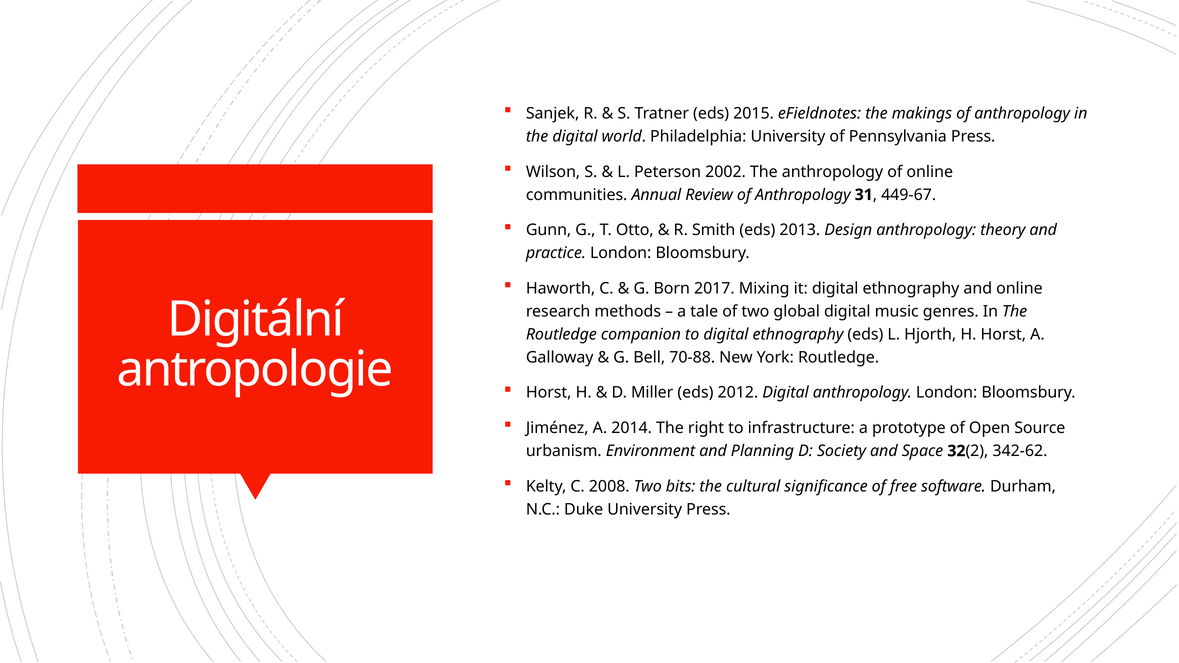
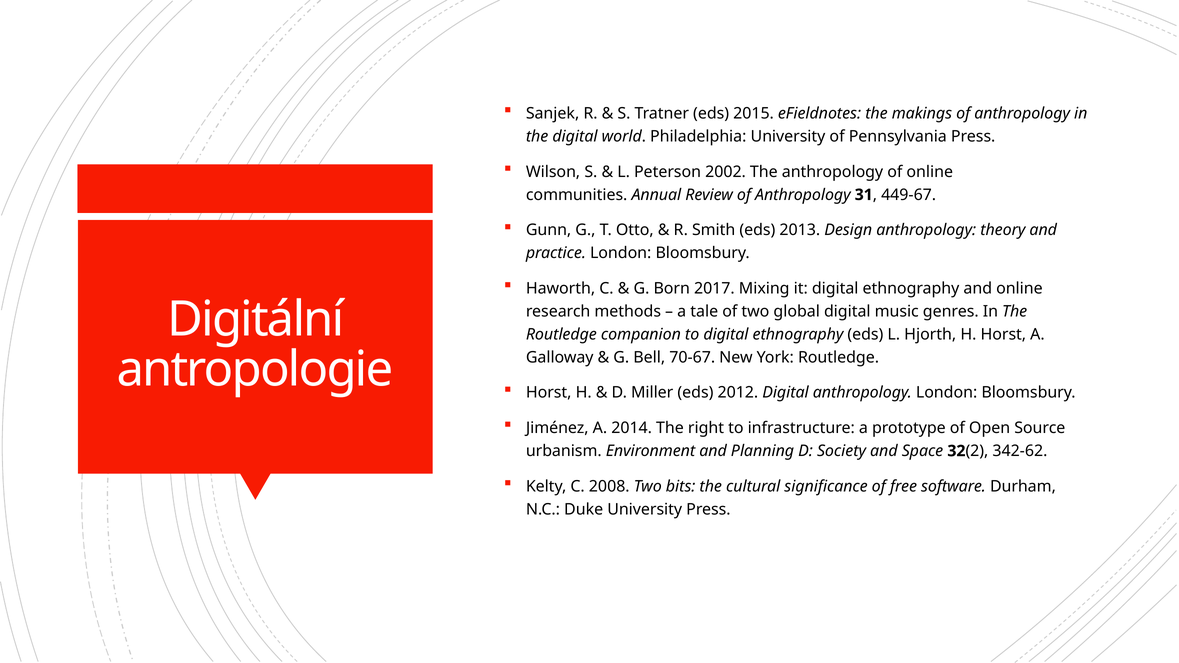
70-88: 70-88 -> 70-67
